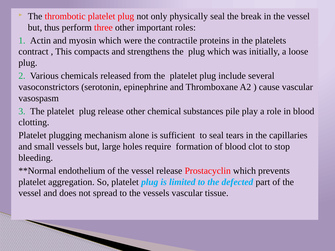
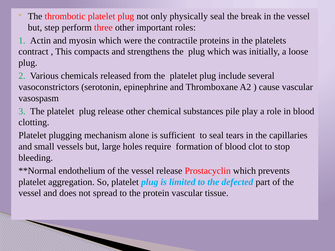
thus: thus -> step
the vessels: vessels -> protein
